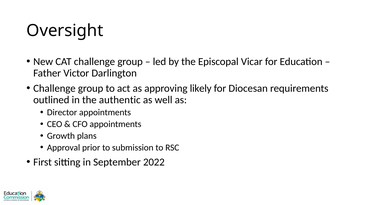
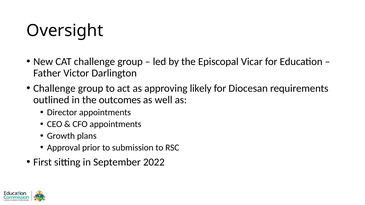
authentic: authentic -> outcomes
